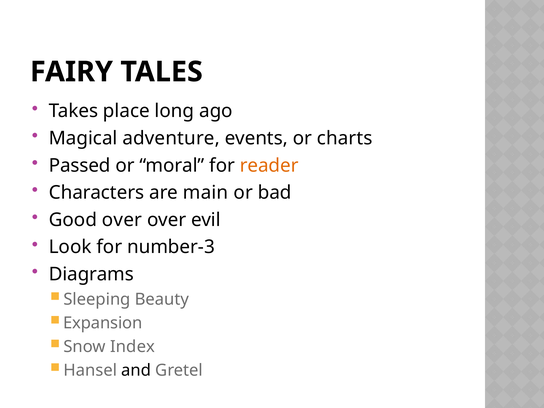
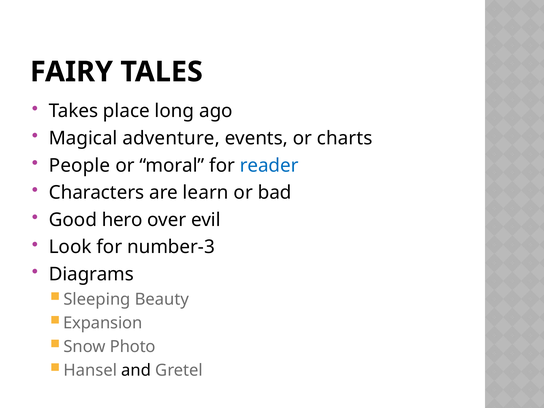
Passed: Passed -> People
reader colour: orange -> blue
main: main -> learn
Good over: over -> hero
Index: Index -> Photo
